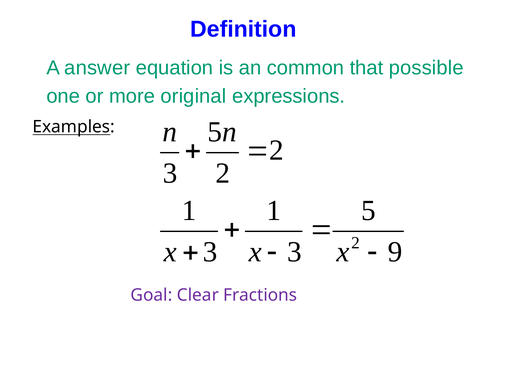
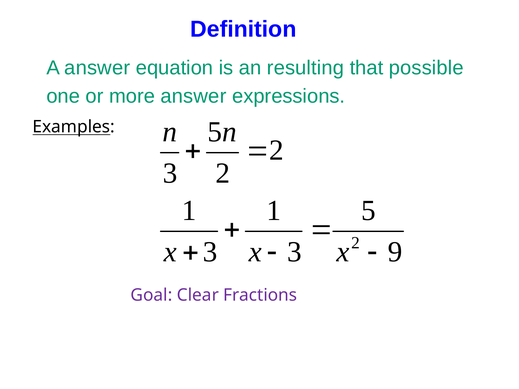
common: common -> resulting
more original: original -> answer
